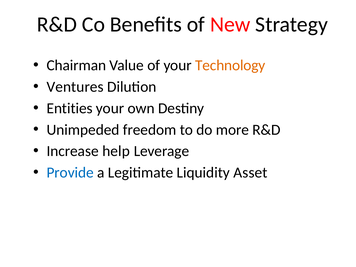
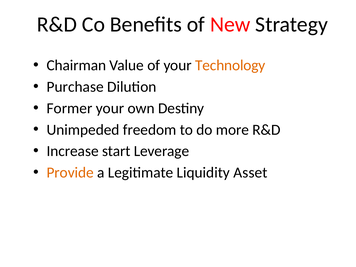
Ventures: Ventures -> Purchase
Entities: Entities -> Former
help: help -> start
Provide colour: blue -> orange
